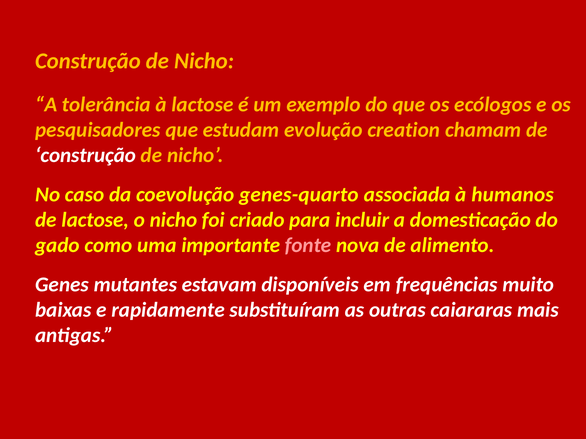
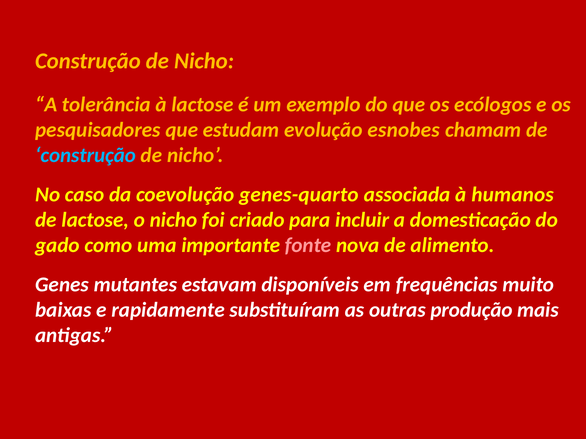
creation: creation -> esnobes
construção at (86, 156) colour: white -> light blue
caiararas: caiararas -> produção
